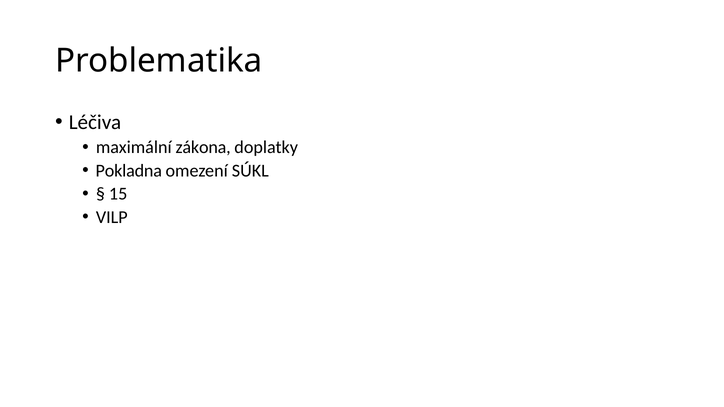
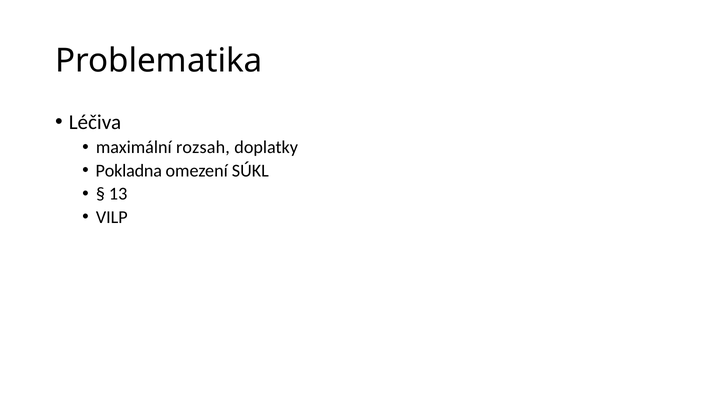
zákona: zákona -> rozsah
15: 15 -> 13
